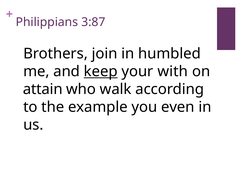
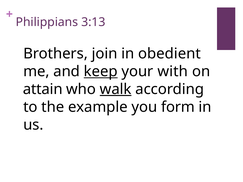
3:87: 3:87 -> 3:13
humbled: humbled -> obedient
walk underline: none -> present
even: even -> form
